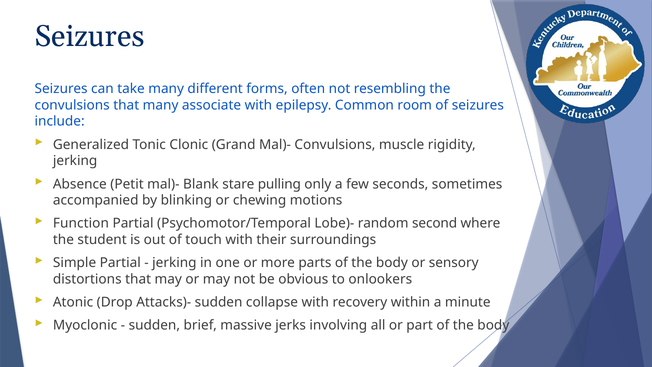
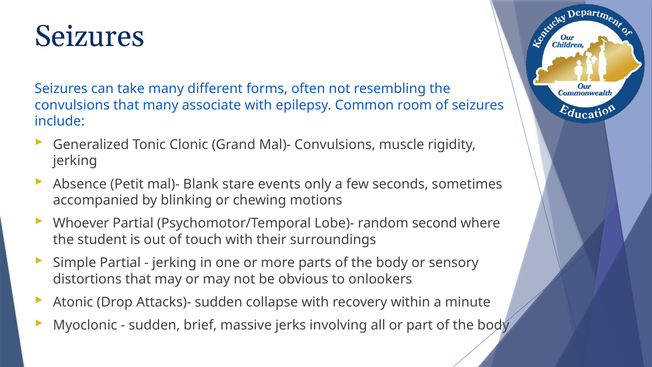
pulling: pulling -> events
Function: Function -> Whoever
